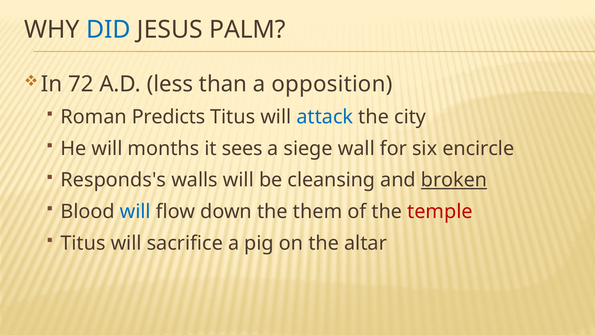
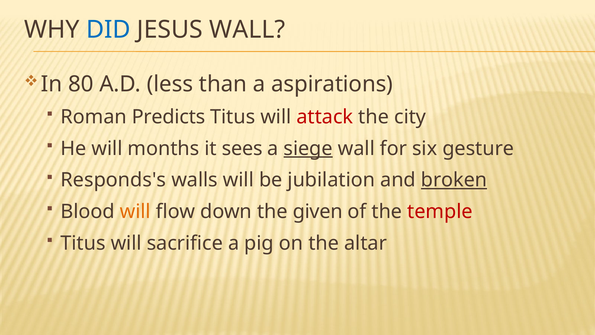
JESUS PALM: PALM -> WALL
72: 72 -> 80
opposition: opposition -> aspirations
attack colour: blue -> red
siege underline: none -> present
encircle: encircle -> gesture
cleansing: cleansing -> jubilation
will at (135, 211) colour: blue -> orange
them: them -> given
